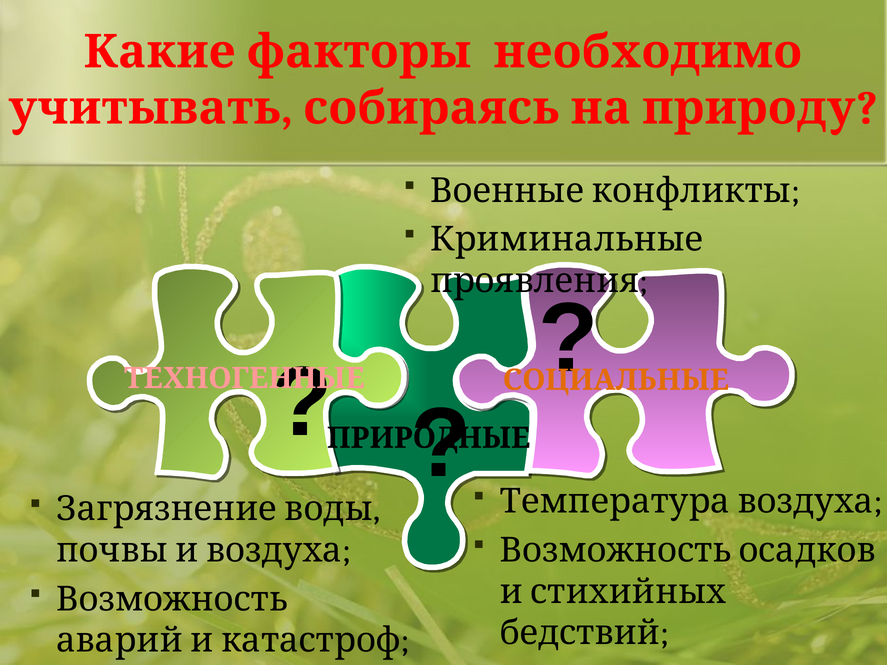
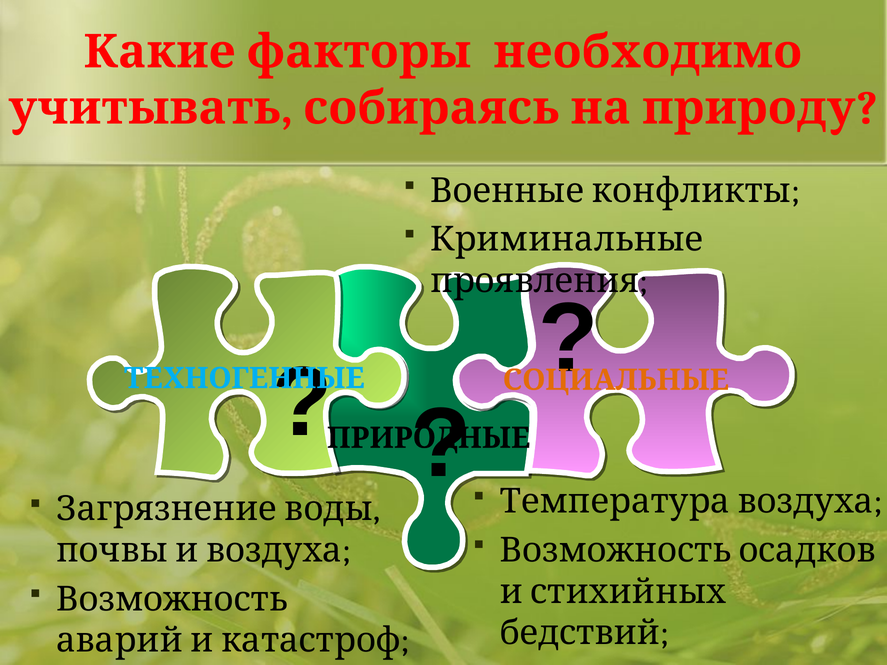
ТЕХНОГЕННЫЕ colour: pink -> light blue
